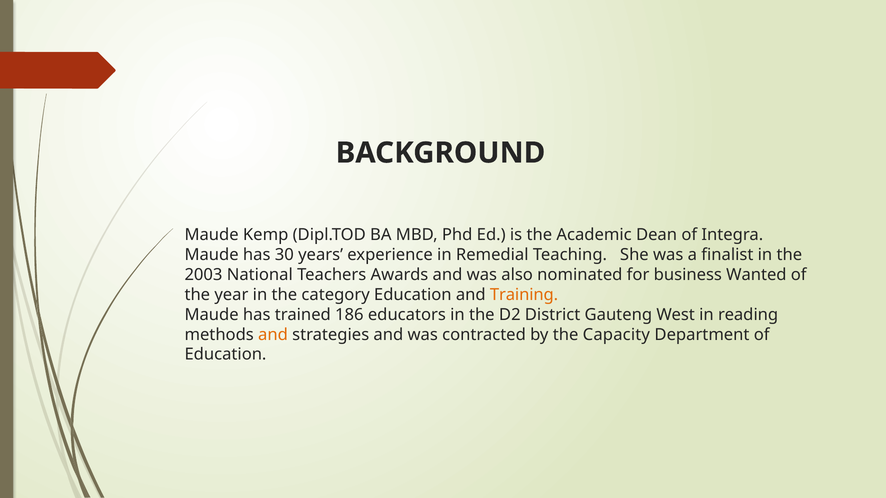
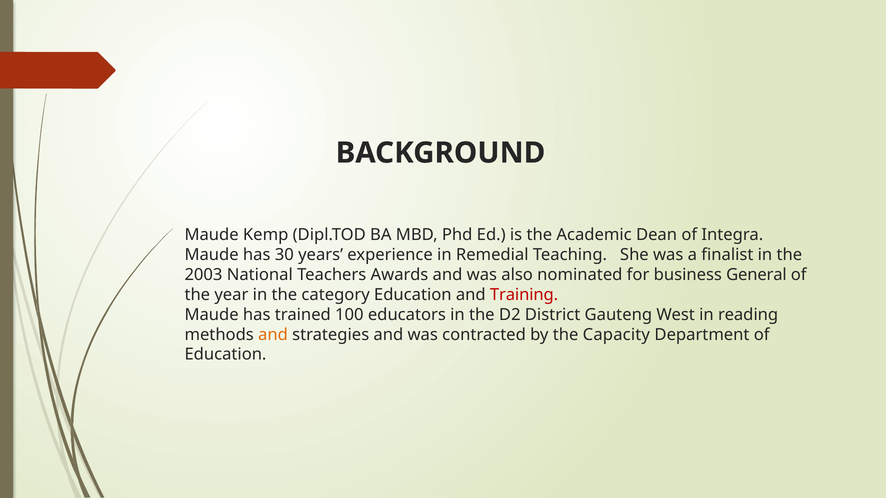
Wanted: Wanted -> General
Training colour: orange -> red
186: 186 -> 100
